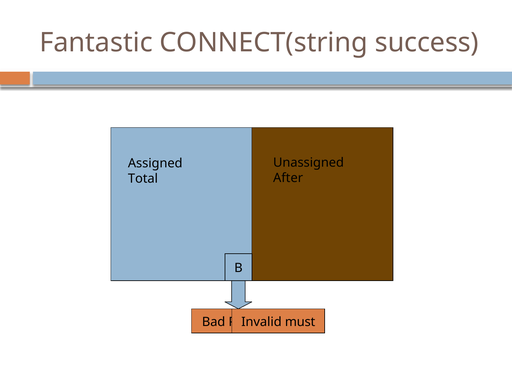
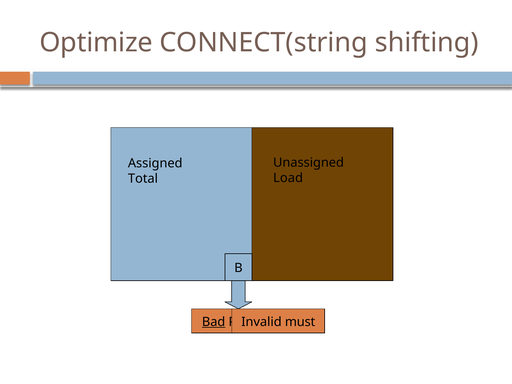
Fantastic: Fantastic -> Optimize
success: success -> shifting
After: After -> Load
Bad underline: none -> present
